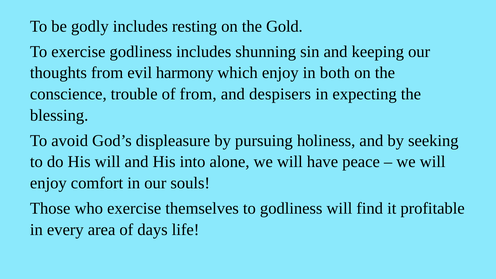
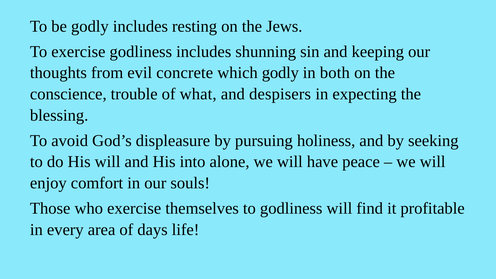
Gold: Gold -> Jews
harmony: harmony -> concrete
which enjoy: enjoy -> godly
of from: from -> what
